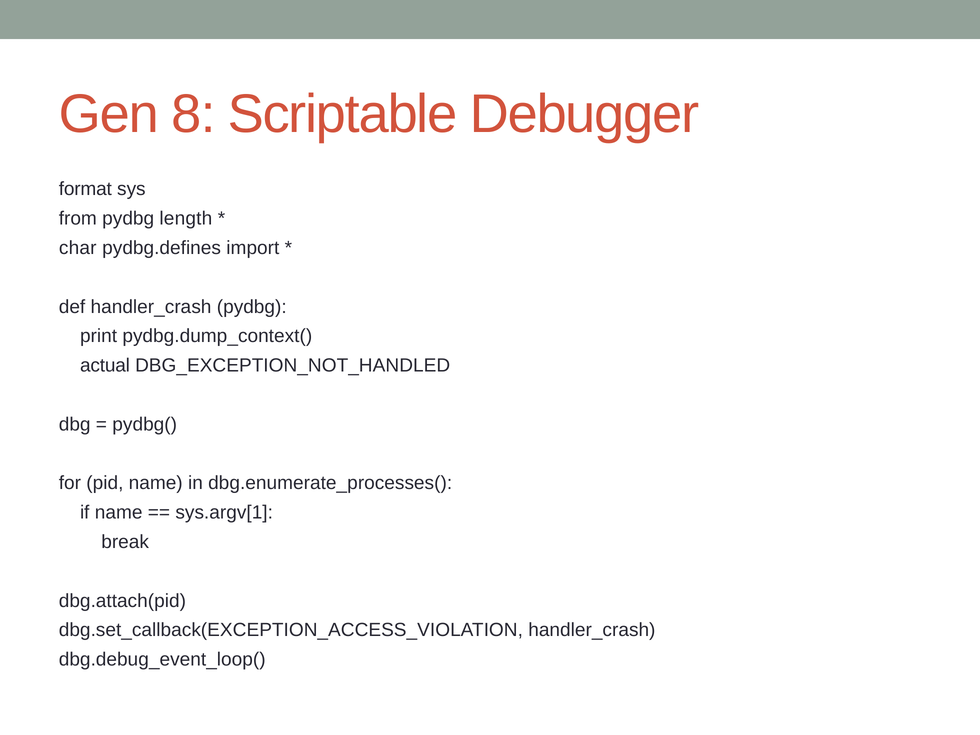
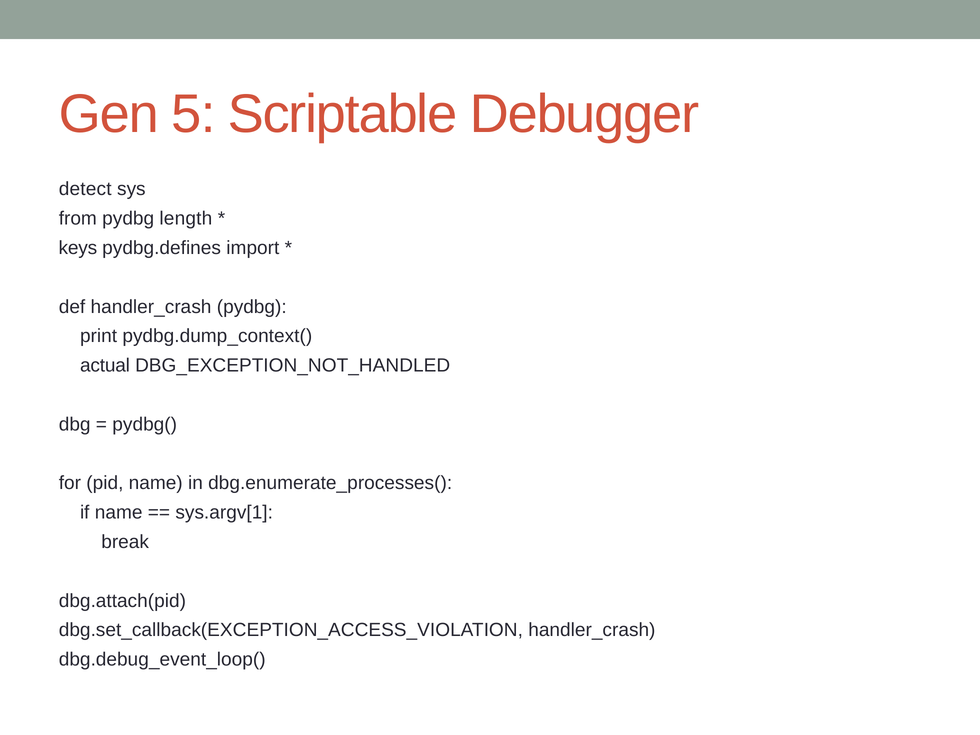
8: 8 -> 5
format: format -> detect
char: char -> keys
